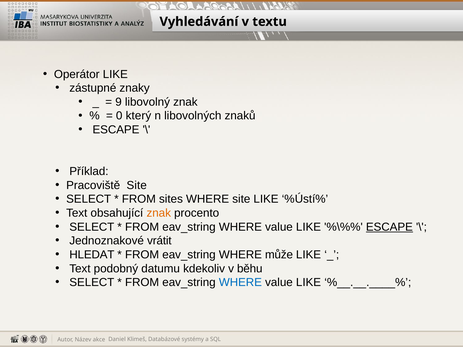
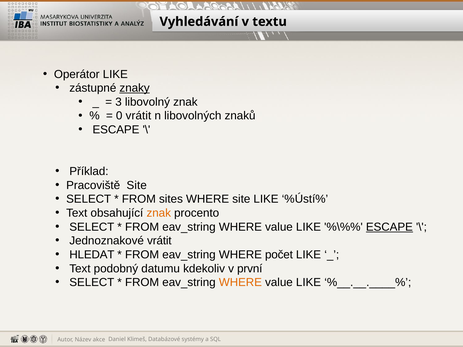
znaky underline: none -> present
9: 9 -> 3
0 který: který -> vrátit
může: může -> počet
běhu: běhu -> první
WHERE at (240, 283) colour: blue -> orange
